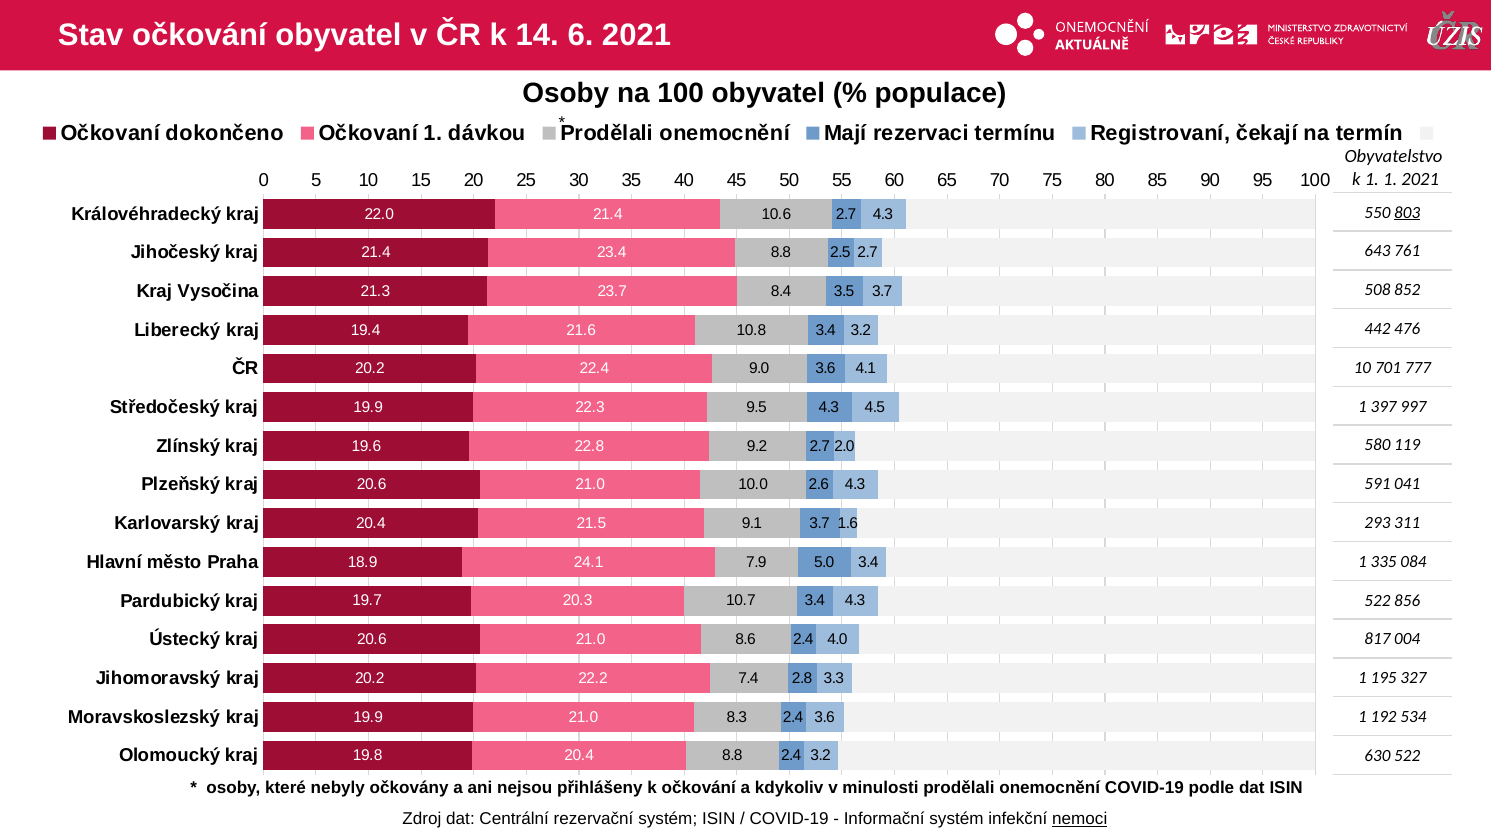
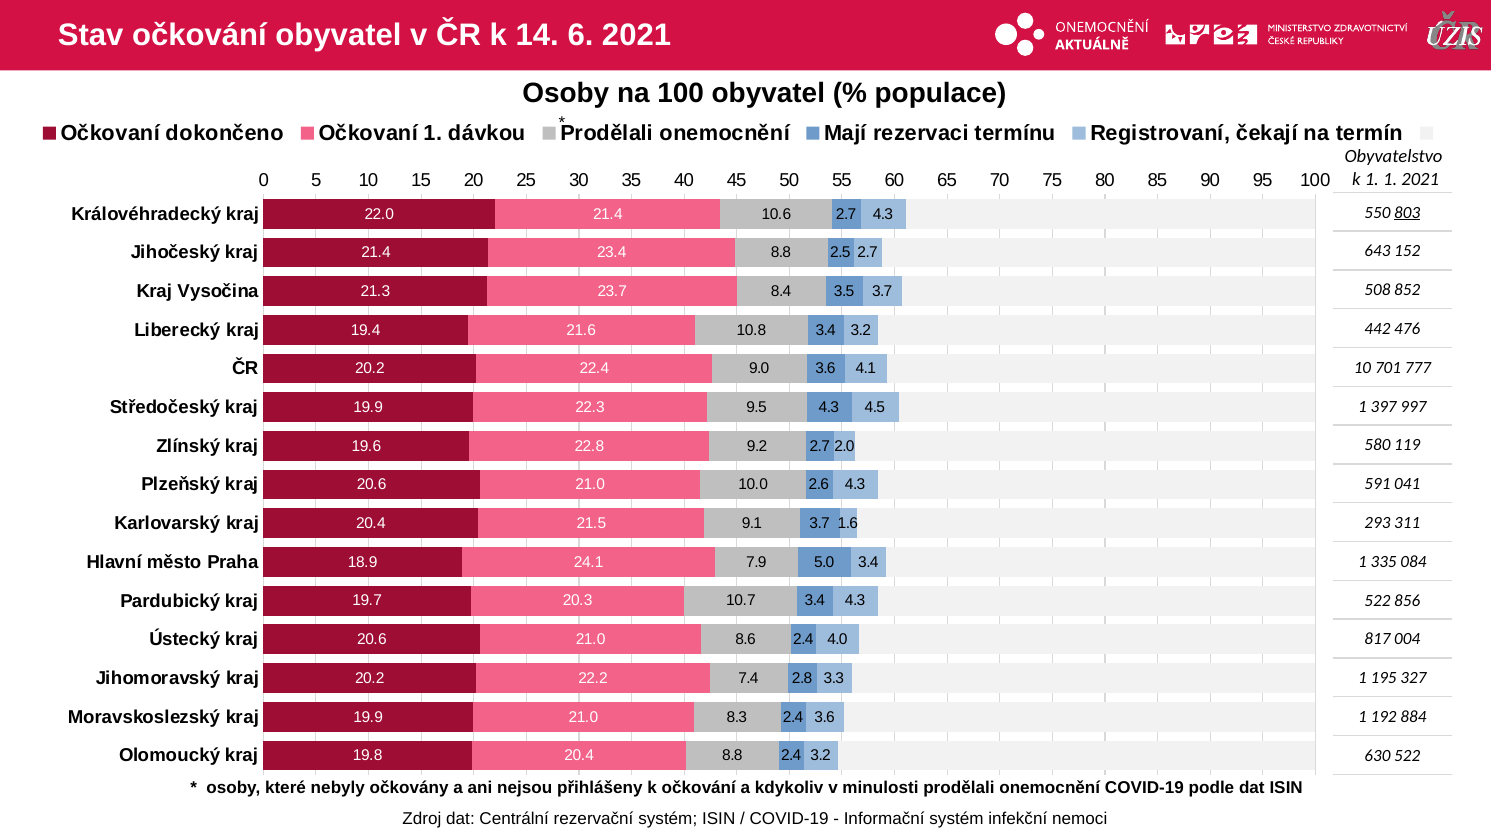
761: 761 -> 152
534: 534 -> 884
nemoci underline: present -> none
